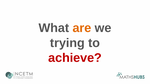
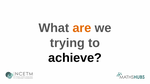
achieve colour: red -> black
